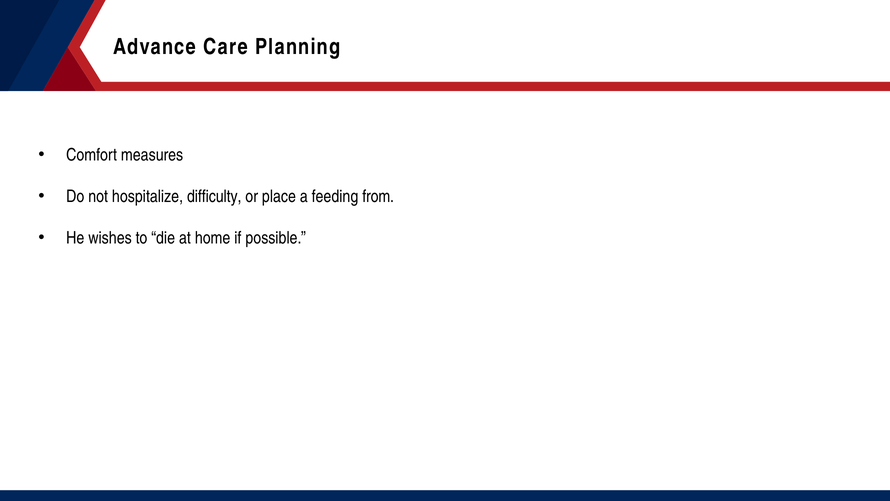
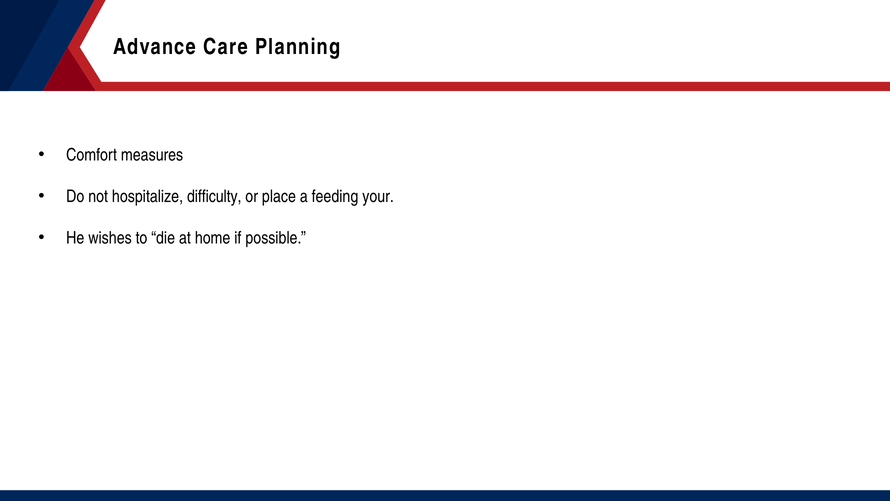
from: from -> your
